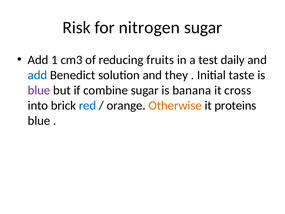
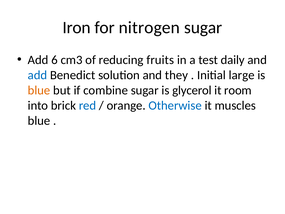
Risk: Risk -> Iron
1: 1 -> 6
taste: taste -> large
blue at (39, 90) colour: purple -> orange
banana: banana -> glycerol
cross: cross -> room
Otherwise colour: orange -> blue
proteins: proteins -> muscles
